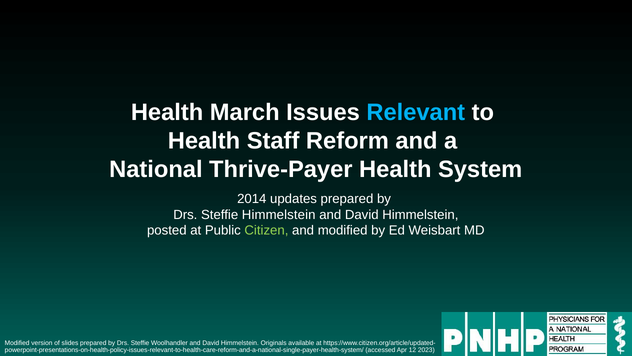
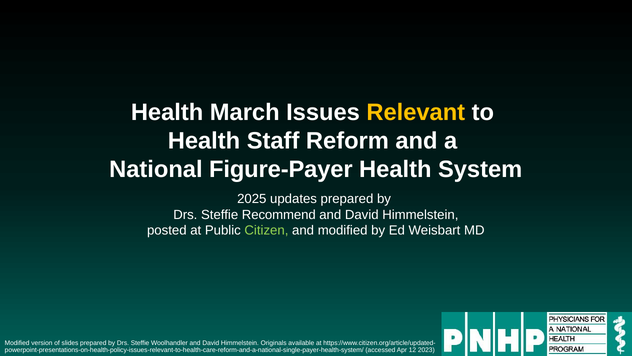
Relevant colour: light blue -> yellow
Thrive-Payer: Thrive-Payer -> Figure-Payer
2014: 2014 -> 2025
Steffie Himmelstein: Himmelstein -> Recommend
